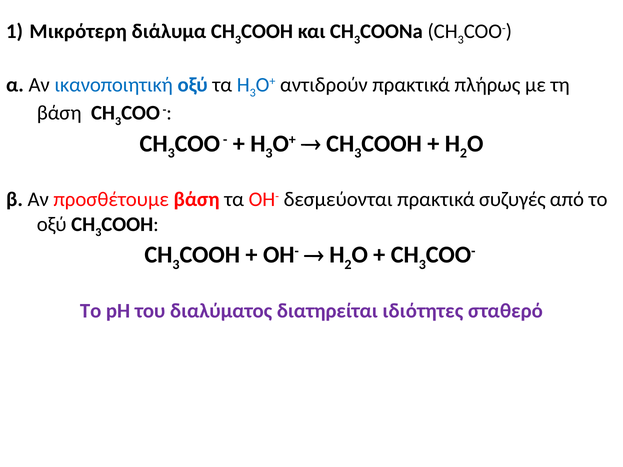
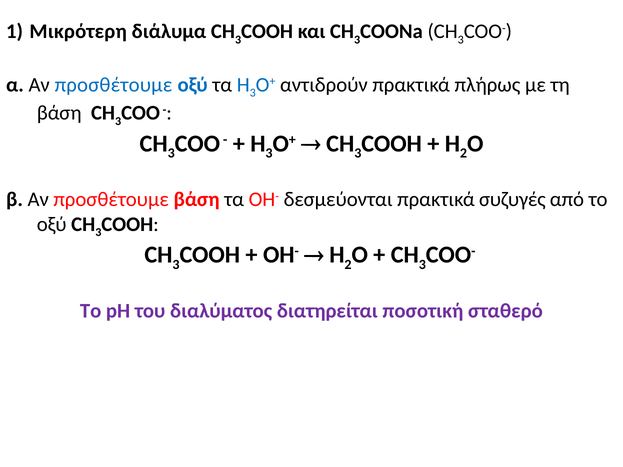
α Αν ικανοποιητική: ικανοποιητική -> προσθέτουμε
ιδιότητες: ιδιότητες -> ποσοτική
